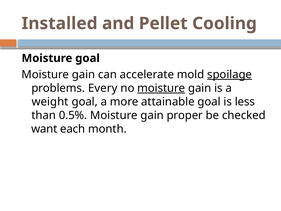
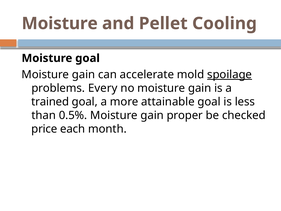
Installed at (60, 23): Installed -> Moisture
moisture at (161, 88) underline: present -> none
weight: weight -> trained
want: want -> price
